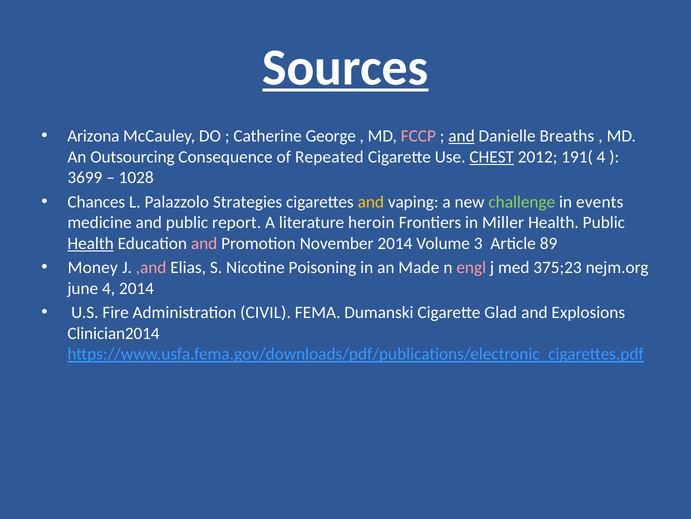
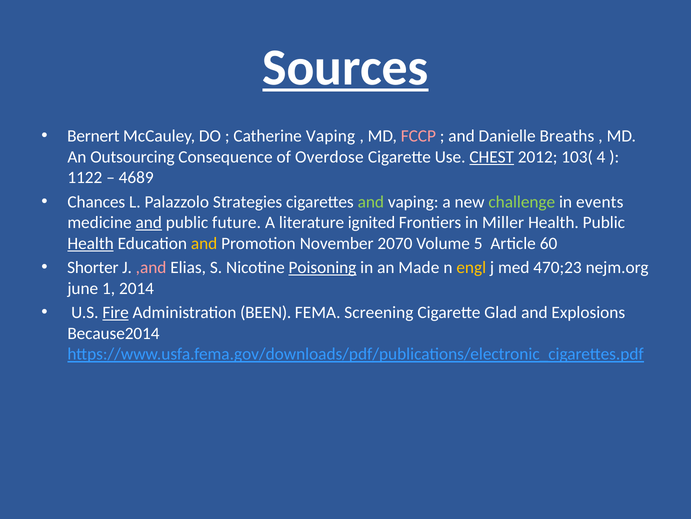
Arizona: Arizona -> Bernert
Catherine George: George -> Vaping
and at (462, 136) underline: present -> none
Repeated: Repeated -> Overdose
191(: 191( -> 103(
3699: 3699 -> 1122
1028: 1028 -> 4689
and at (371, 202) colour: yellow -> light green
and at (149, 222) underline: none -> present
report: report -> future
heroin: heroin -> ignited
and at (204, 243) colour: pink -> yellow
November 2014: 2014 -> 2070
3: 3 -> 5
89: 89 -> 60
Money: Money -> Shorter
Poisoning underline: none -> present
engl colour: pink -> yellow
375;23: 375;23 -> 470;23
june 4: 4 -> 1
Fire underline: none -> present
CIVIL: CIVIL -> BEEN
Dumanski: Dumanski -> Screening
Clinician2014: Clinician2014 -> Because2014
